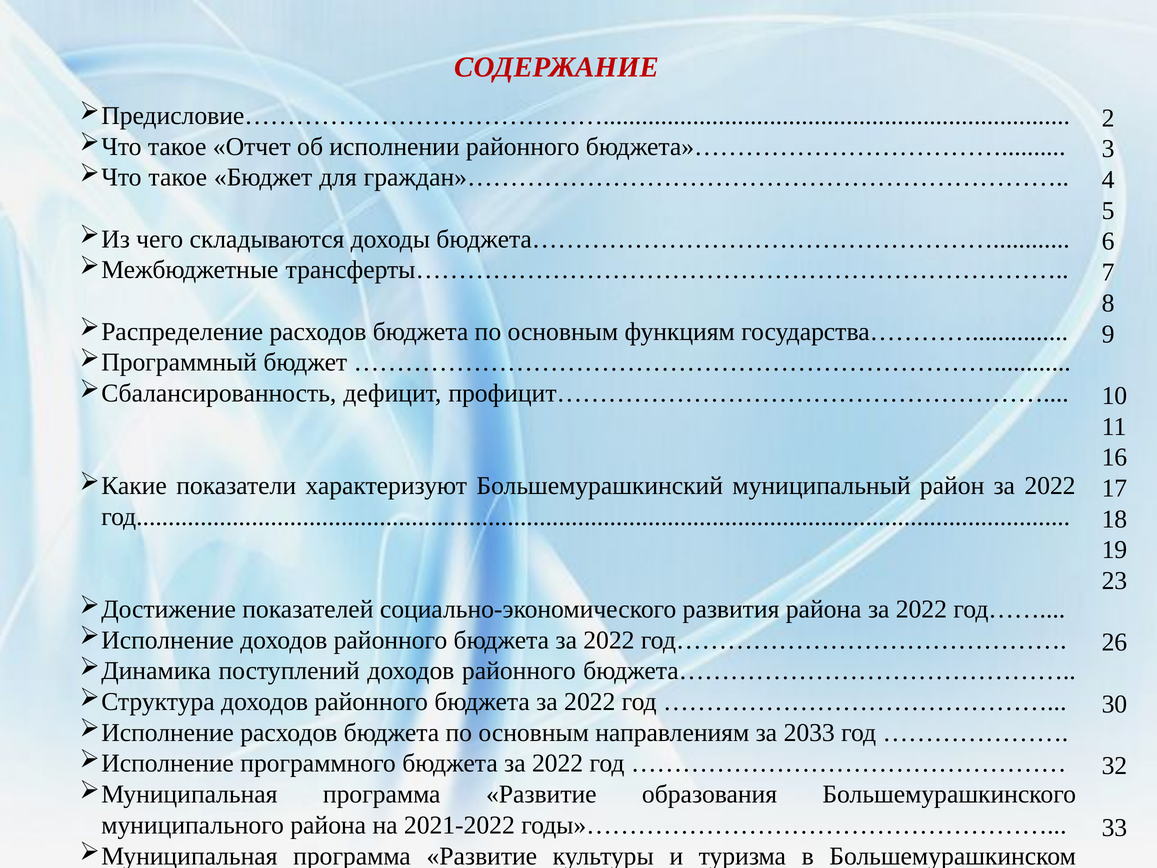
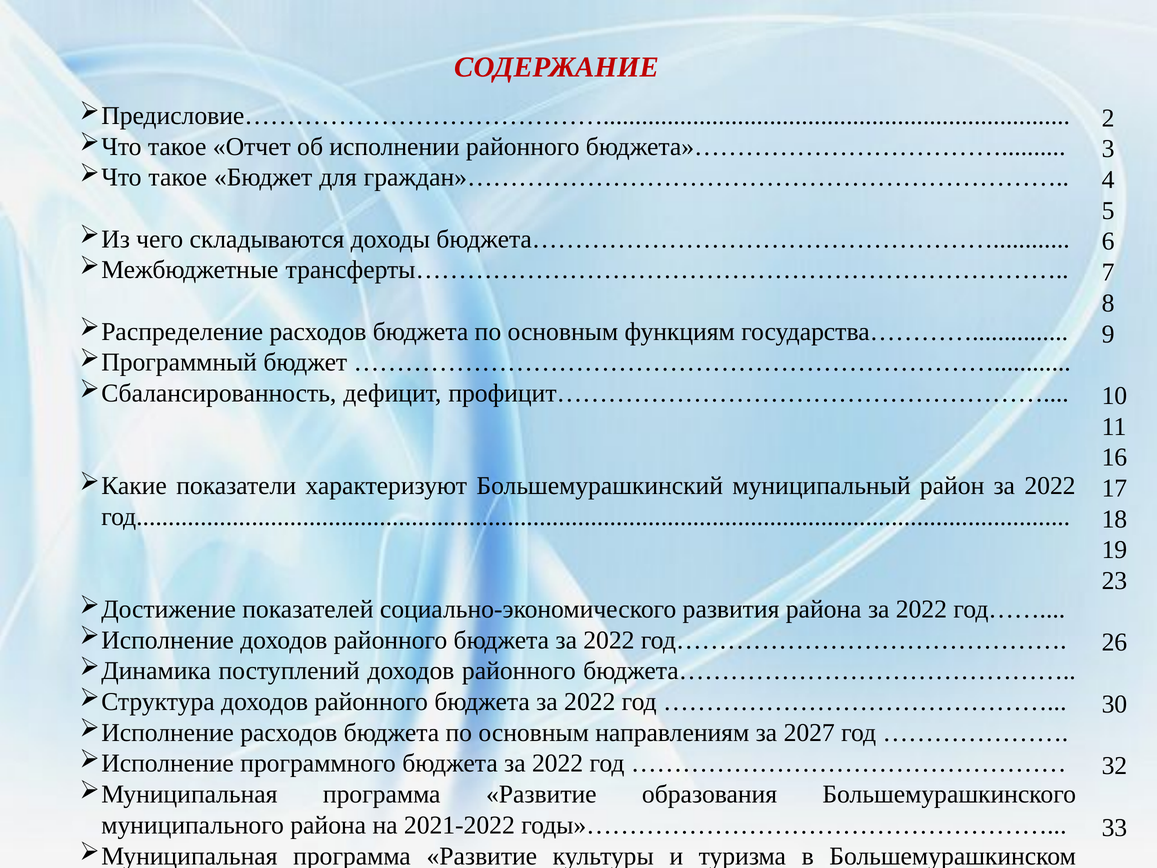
2033: 2033 -> 2027
